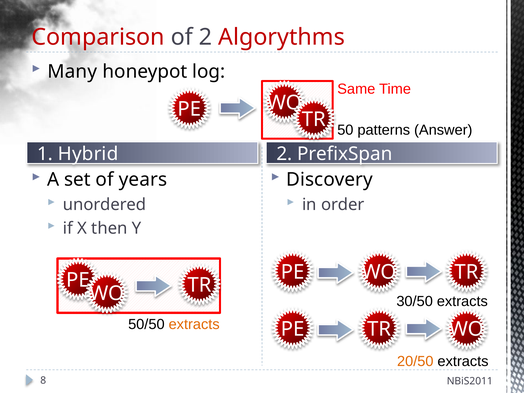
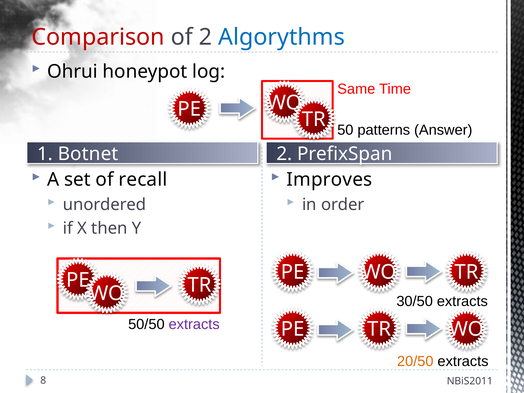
Algorythms colour: red -> blue
Many: Many -> Ohrui
Hybrid: Hybrid -> Botnet
years: years -> recall
Discovery: Discovery -> Improves
extracts at (194, 324) colour: orange -> purple
